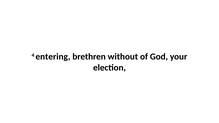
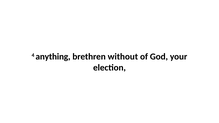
entering: entering -> anything
